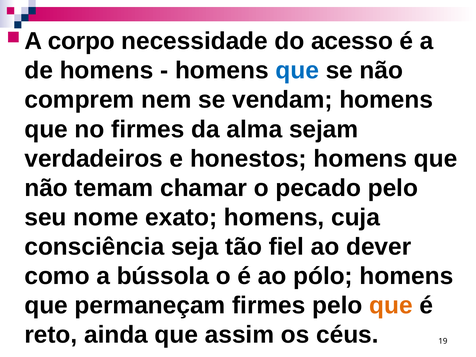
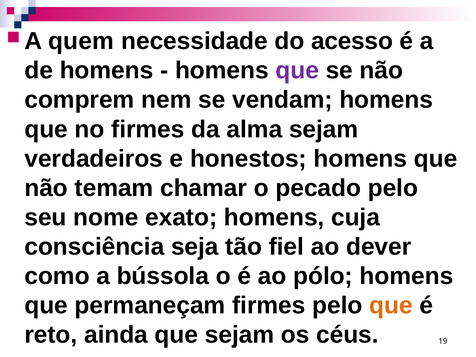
corpo: corpo -> quem
que at (297, 71) colour: blue -> purple
que assim: assim -> sejam
